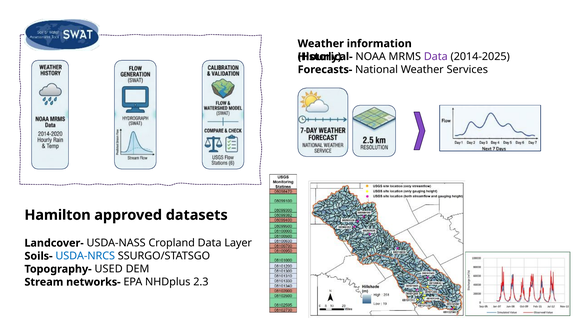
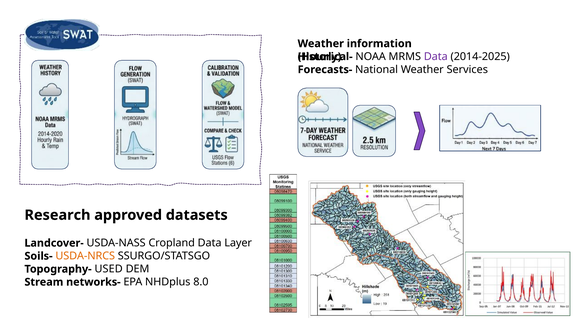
Hamilton: Hamilton -> Research
USDA-NRCS colour: blue -> orange
2.3: 2.3 -> 8.0
